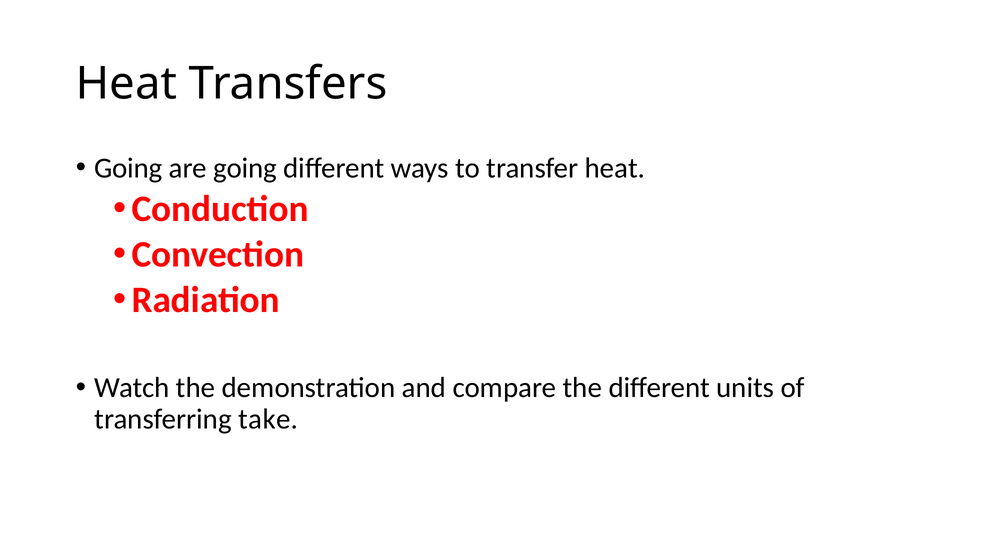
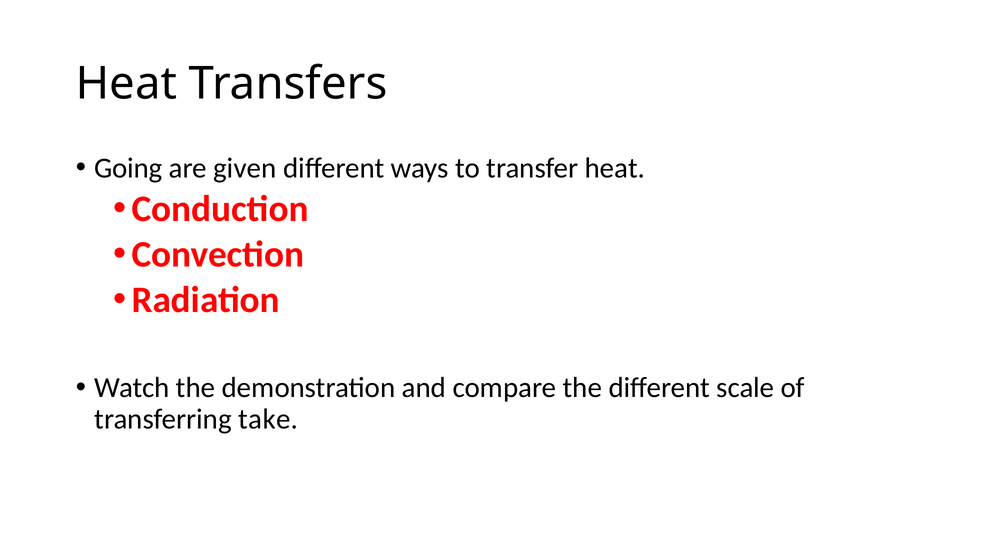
are going: going -> given
units: units -> scale
